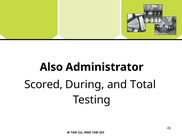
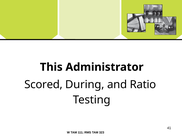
Also: Also -> This
Total: Total -> Ratio
